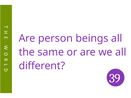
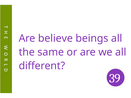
person: person -> believe
